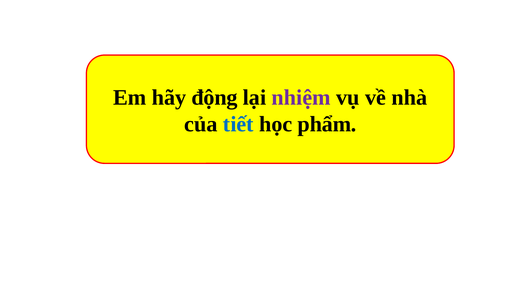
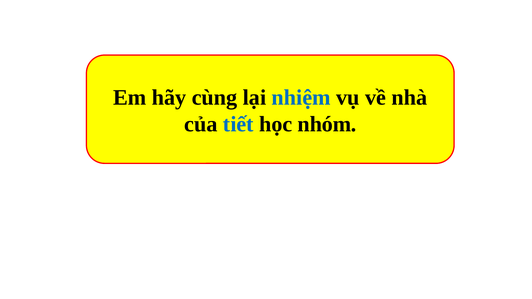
động: động -> cùng
nhiệm colour: purple -> blue
phẩm: phẩm -> nhóm
